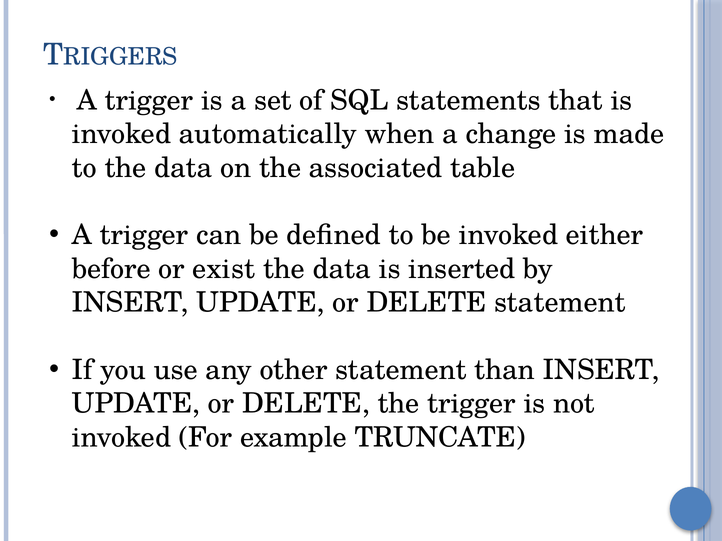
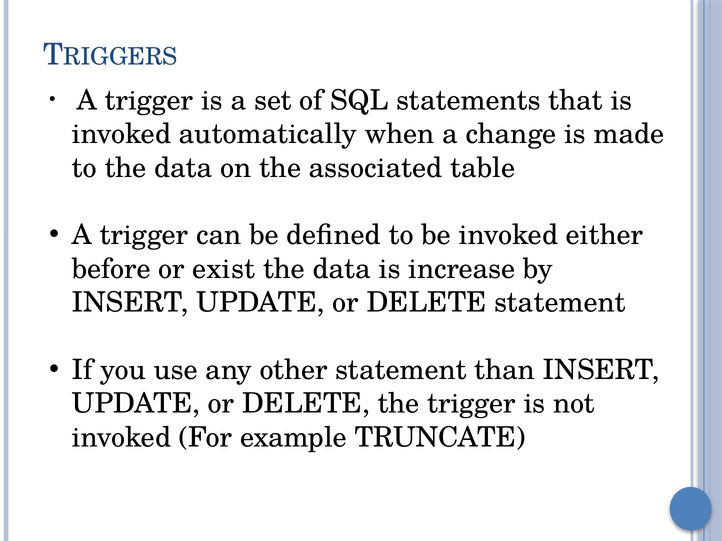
inserted: inserted -> increase
